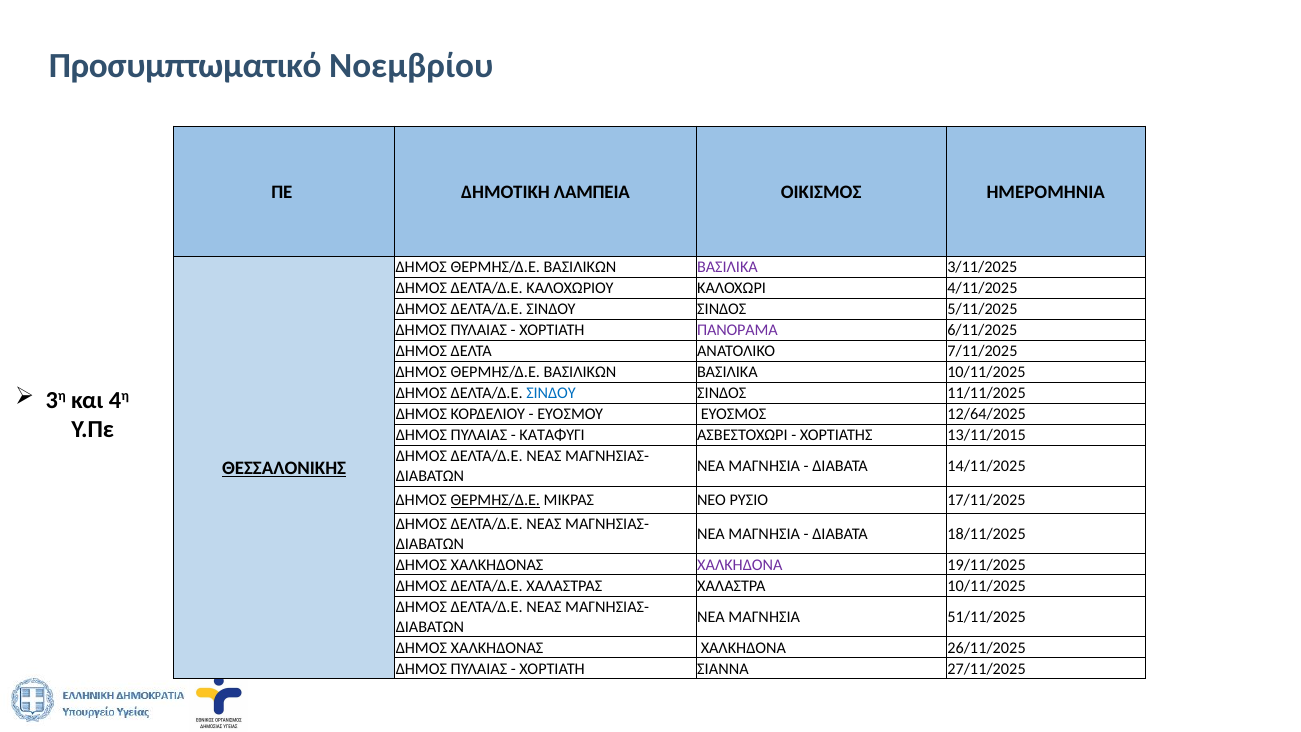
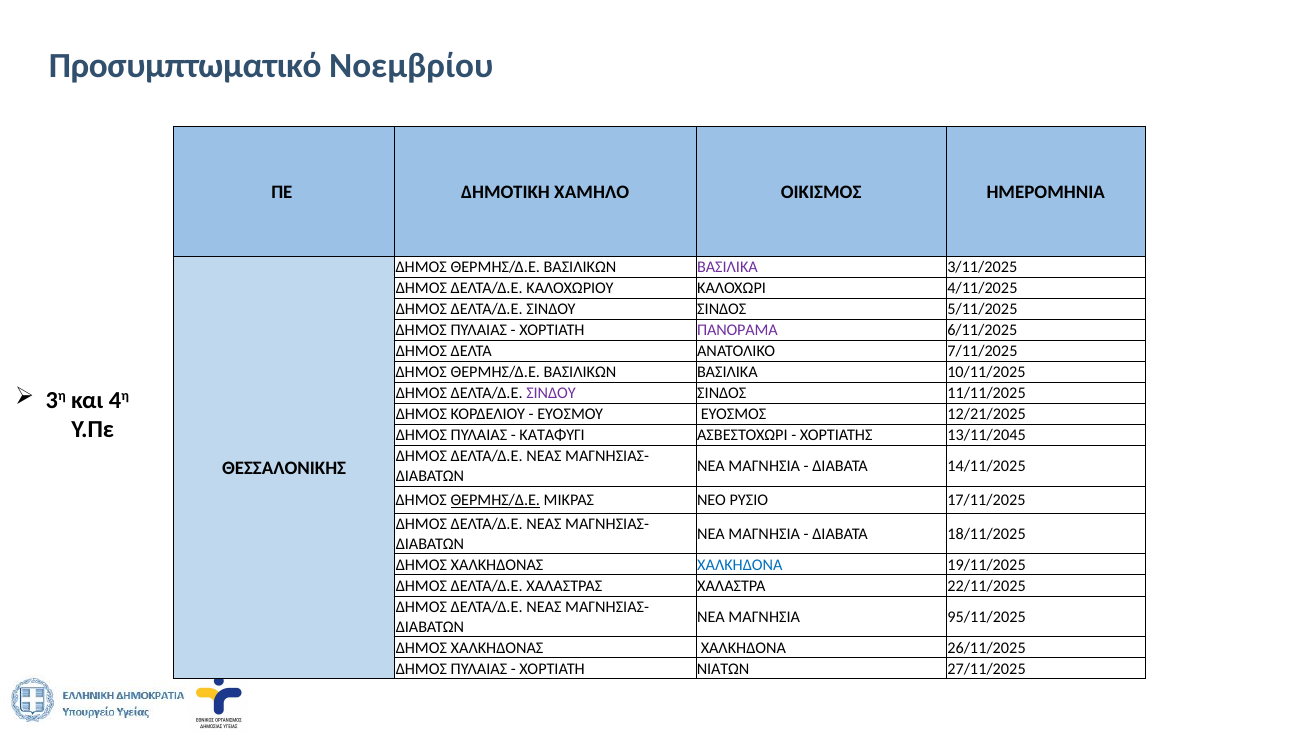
ΛΑΜΠΕΙΑ: ΛΑΜΠΕΙΑ -> ΧΑΜΗΛΟ
ΣΙΝΔΟΥ at (551, 393) colour: blue -> purple
12/64/2025: 12/64/2025 -> 12/21/2025
13/11/2015: 13/11/2015 -> 13/11/2045
ΘΕΣΣΑΛΟΝΙΚΗΣ underline: present -> none
ΧΑΛΚΗΔΟΝΑ at (740, 565) colour: purple -> blue
ΧΑΛΑΣΤΡΑ 10/11/2025: 10/11/2025 -> 22/11/2025
51/11/2025: 51/11/2025 -> 95/11/2025
ΣΙΑΝΝΑ: ΣΙΑΝΝΑ -> ΝΙΑΤΩΝ
